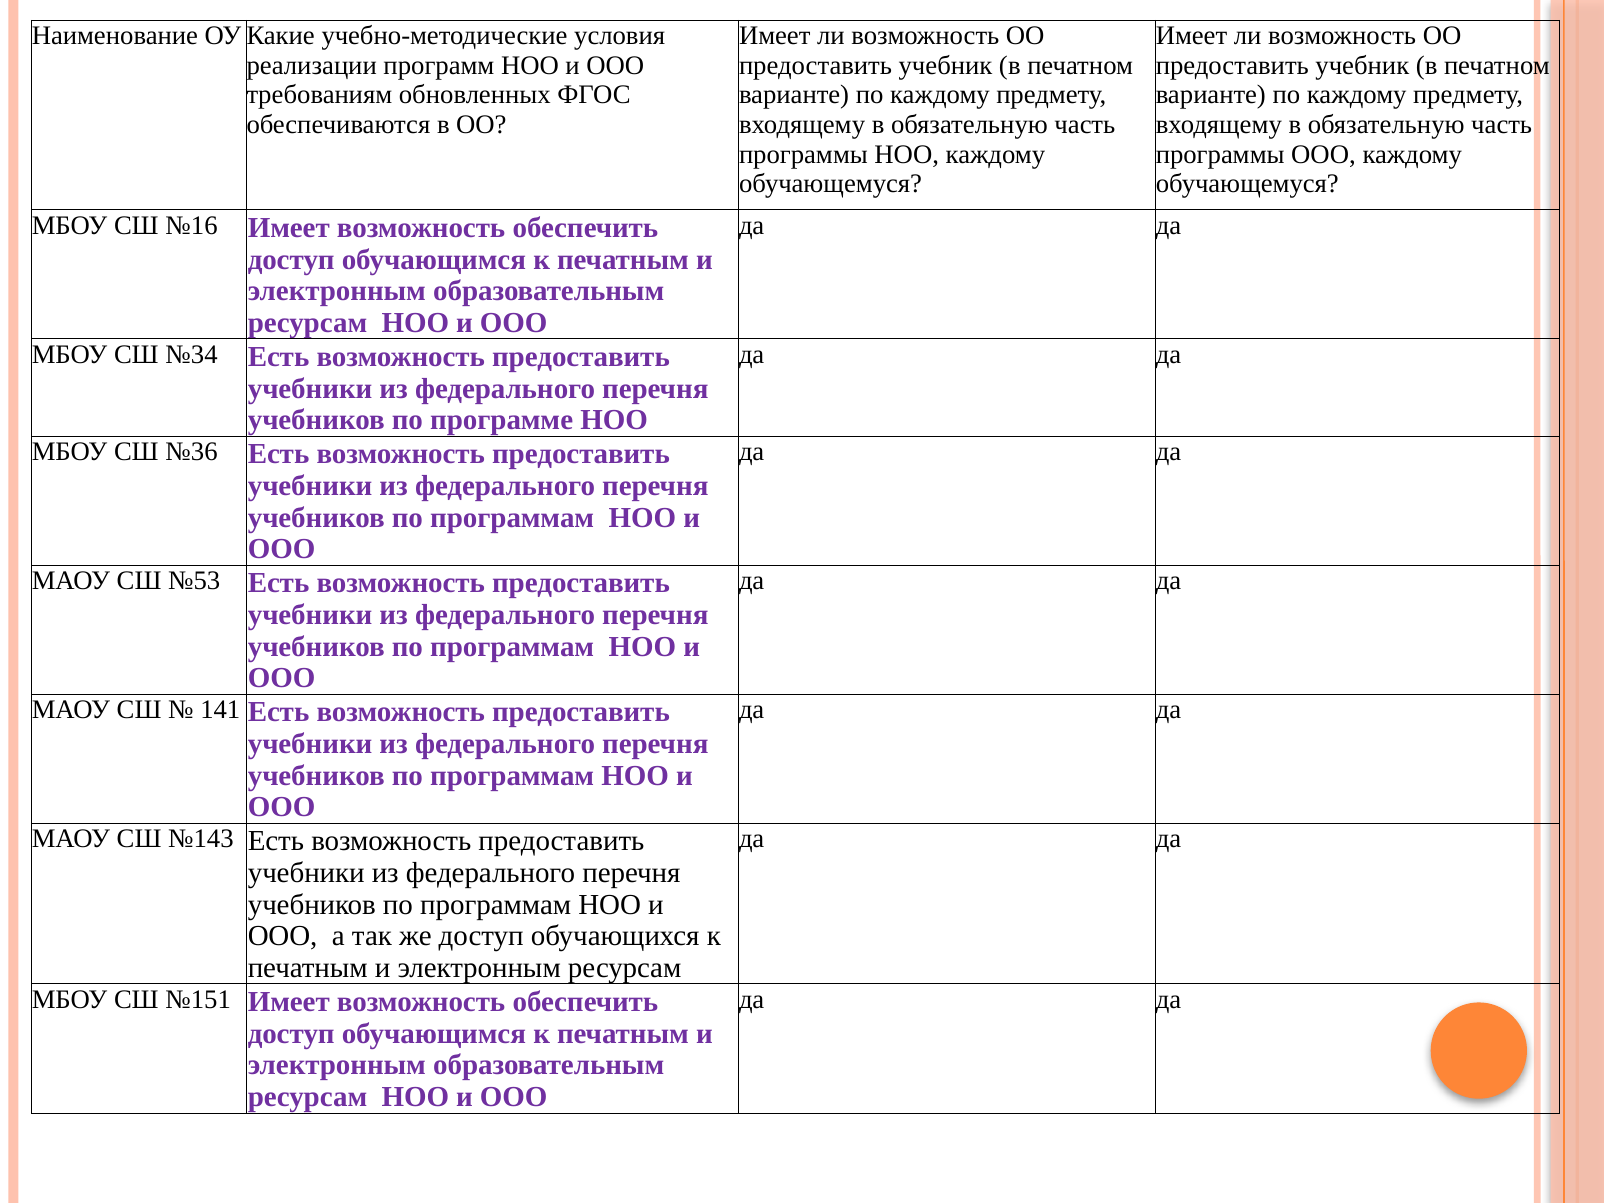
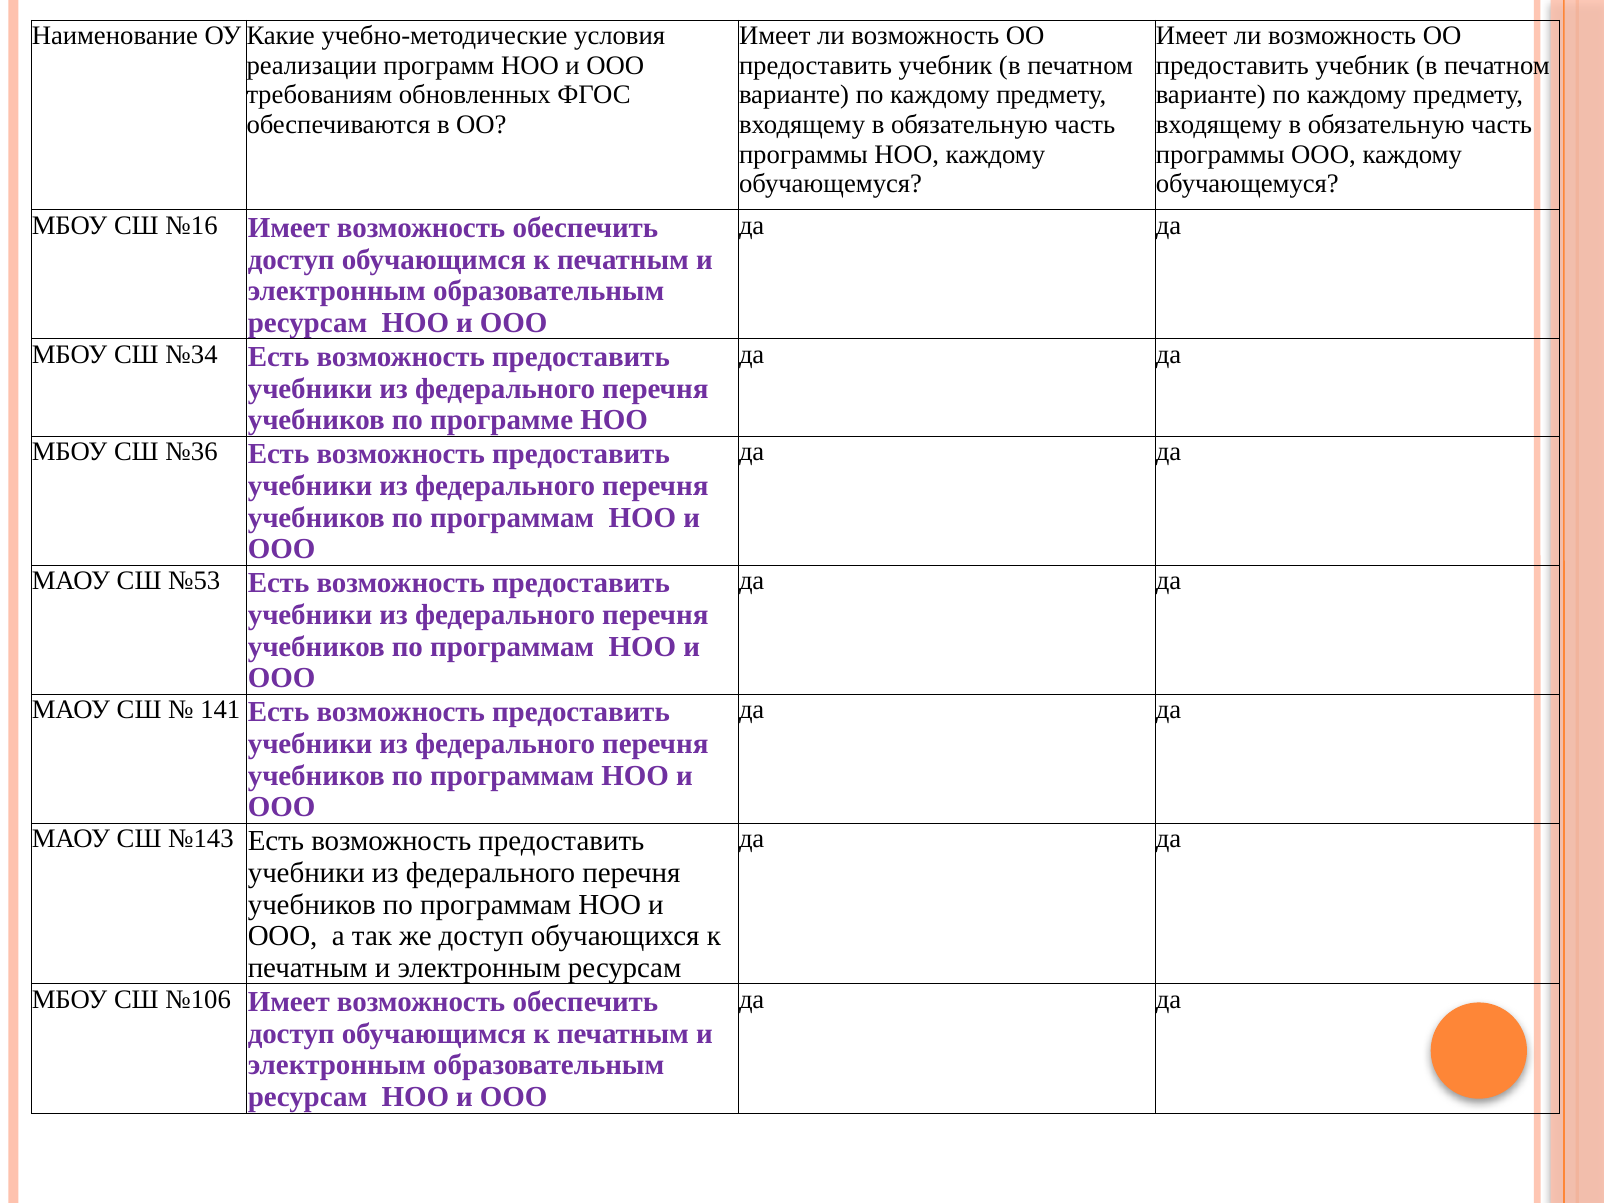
№151: №151 -> №106
